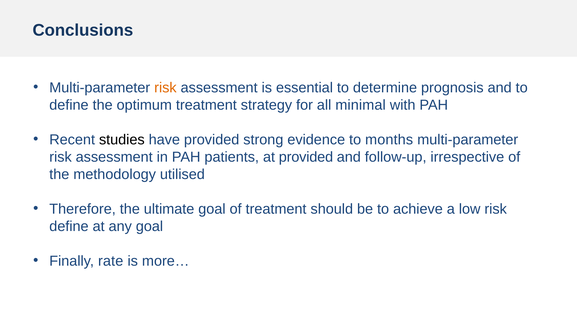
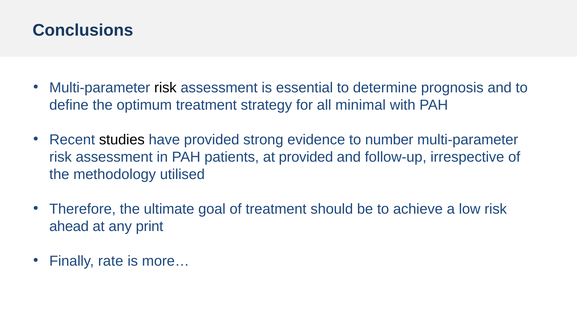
risk at (165, 88) colour: orange -> black
months: months -> number
define at (69, 226): define -> ahead
any goal: goal -> print
